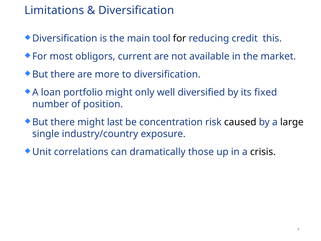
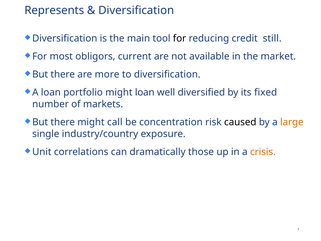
Limitations: Limitations -> Represents
this: this -> still
might only: only -> loan
position: position -> markets
last: last -> call
large colour: black -> orange
crisis colour: black -> orange
